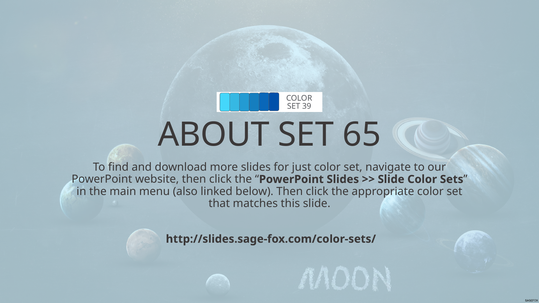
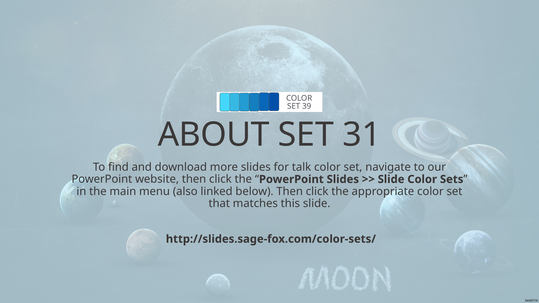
65: 65 -> 31
just: just -> talk
